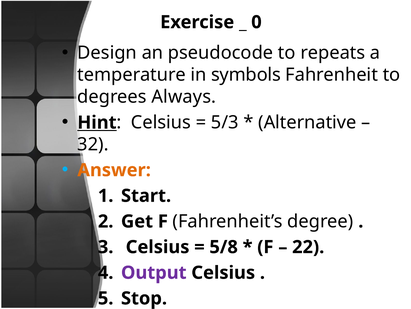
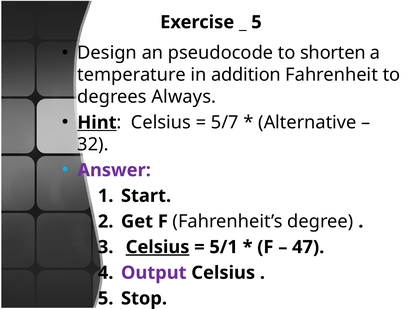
0 at (256, 22): 0 -> 5
repeats: repeats -> shorten
symbols: symbols -> addition
5/3: 5/3 -> 5/7
Answer colour: orange -> purple
Celsius at (158, 247) underline: none -> present
5/8: 5/8 -> 5/1
22: 22 -> 47
